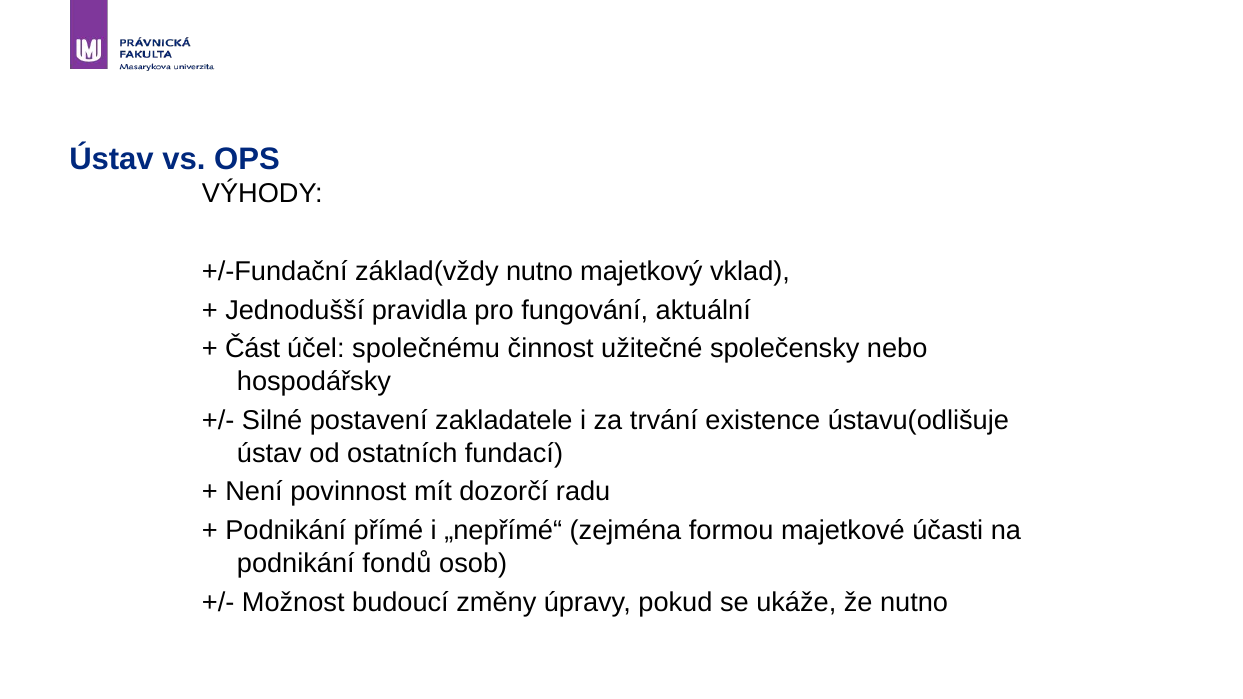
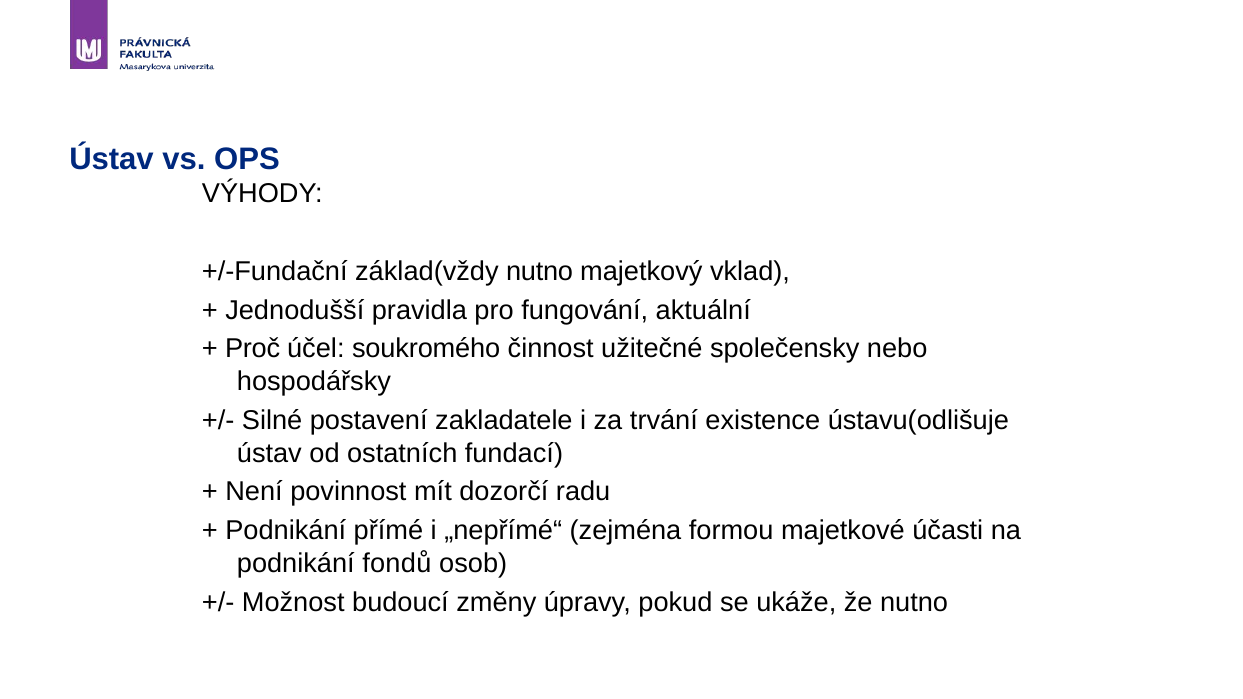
Část: Část -> Proč
společnému: společnému -> soukromého
